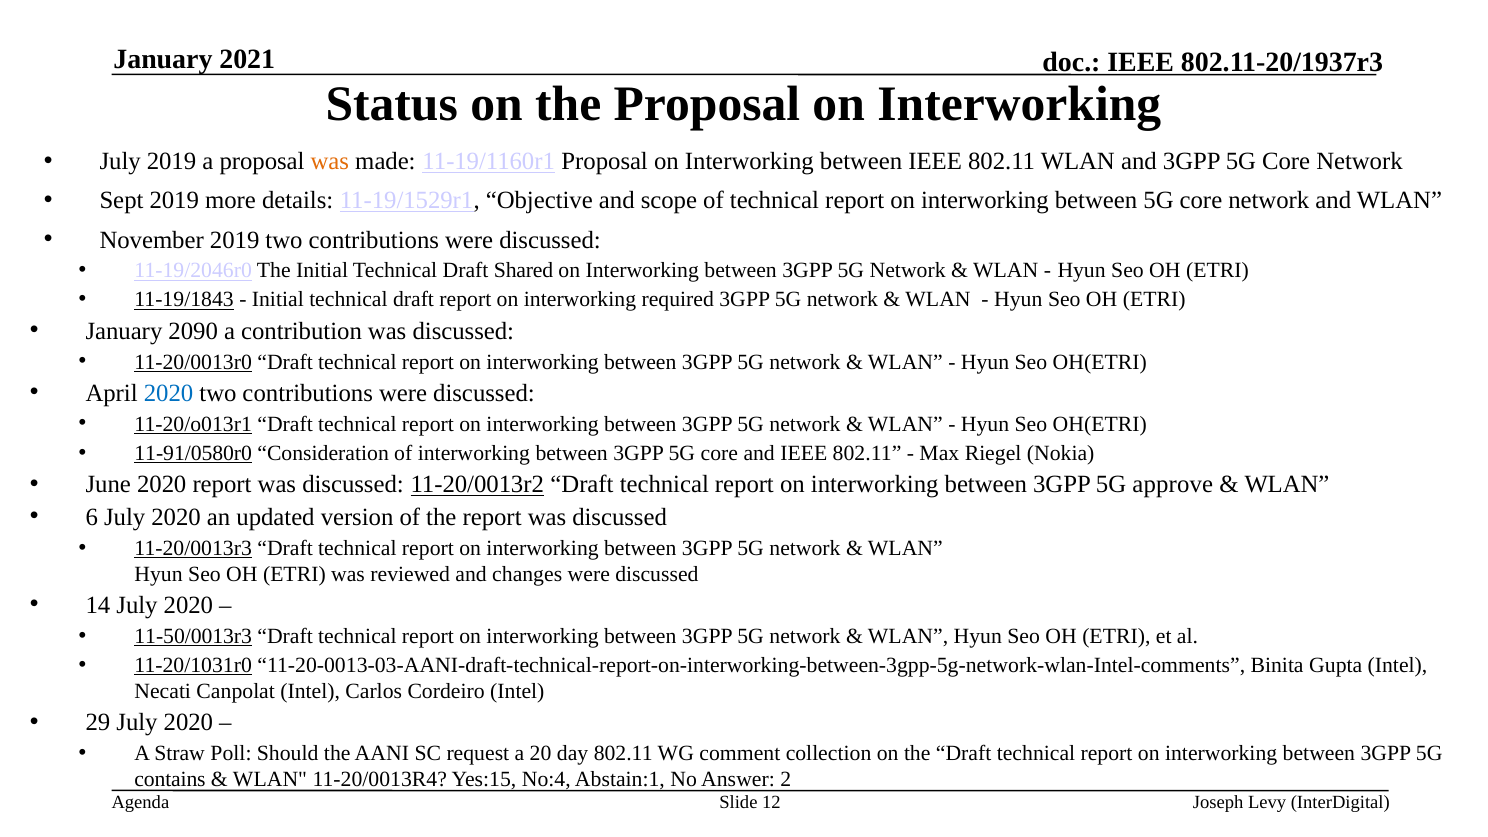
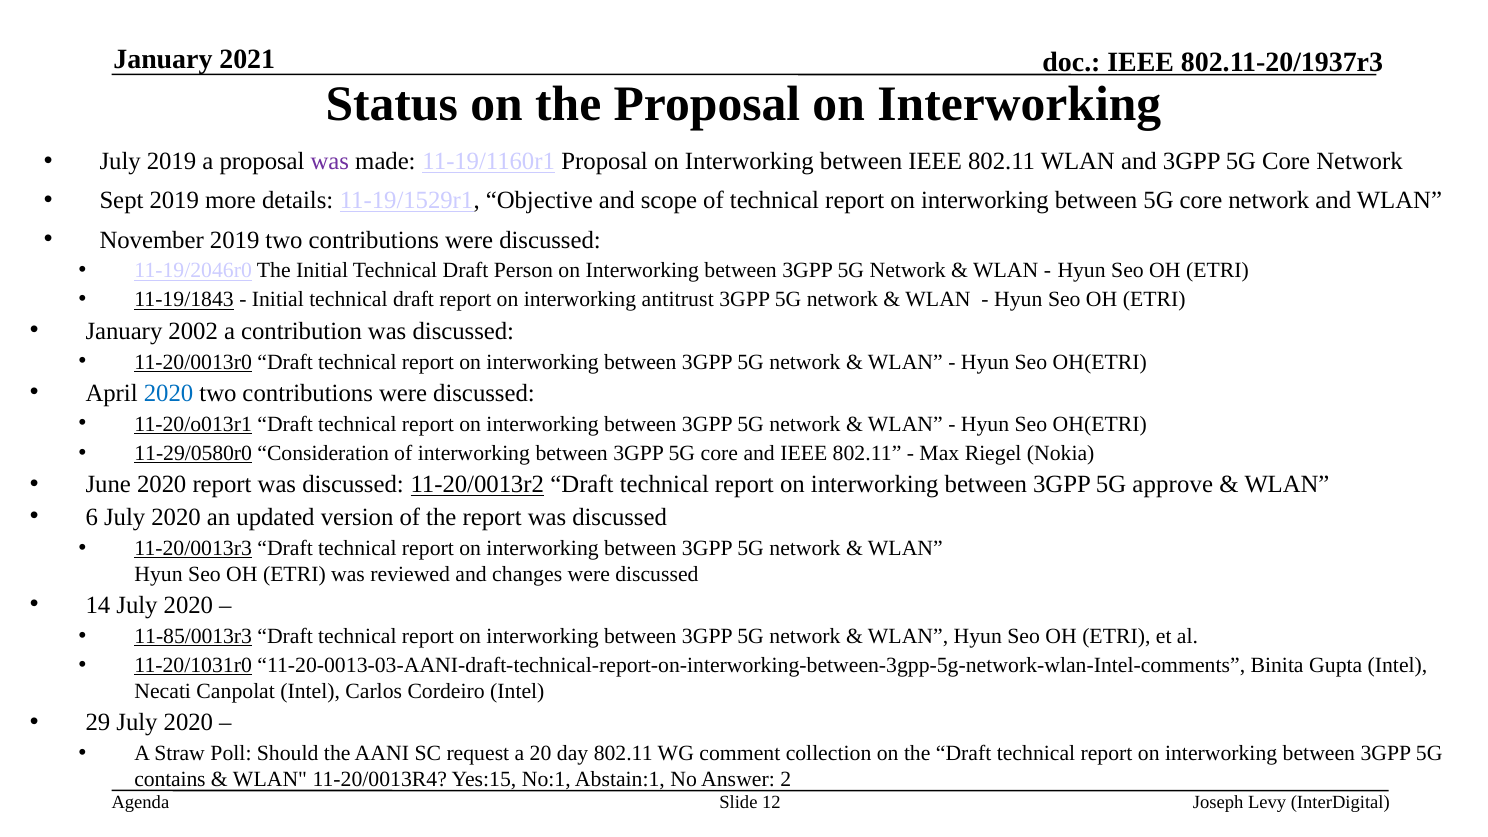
was at (330, 162) colour: orange -> purple
Shared: Shared -> Person
required: required -> antitrust
2090: 2090 -> 2002
11-91/0580r0: 11-91/0580r0 -> 11-29/0580r0
11-50/0013r3: 11-50/0013r3 -> 11-85/0013r3
No:4: No:4 -> No:1
